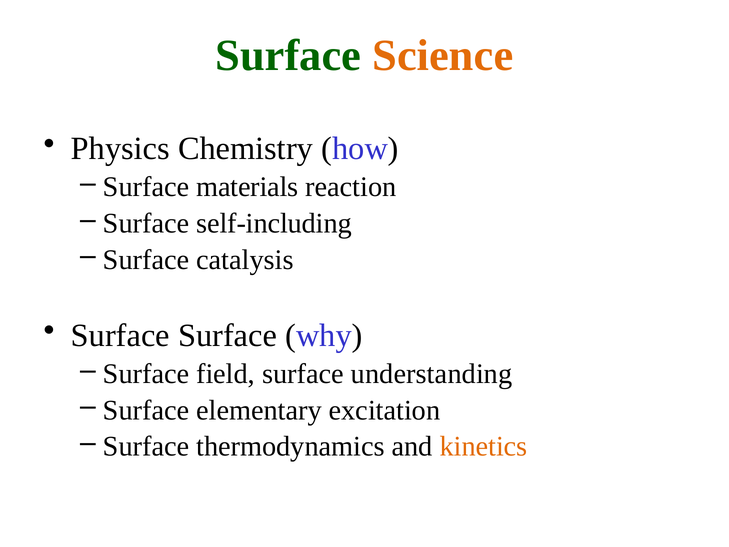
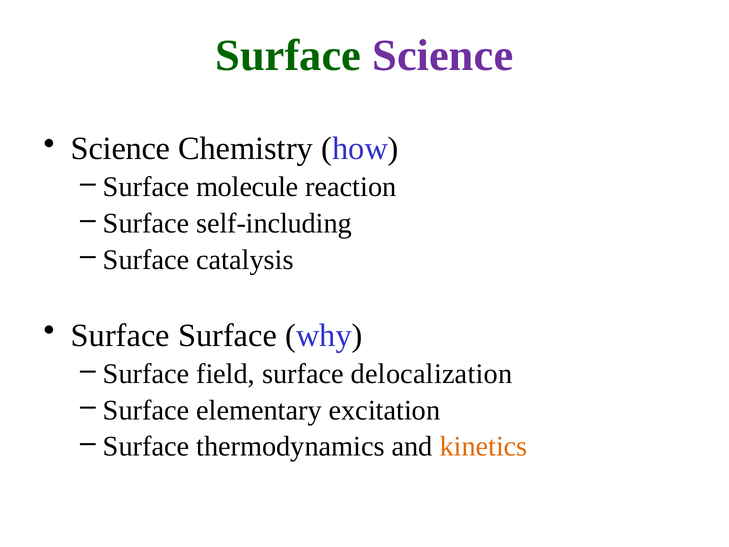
Science at (443, 55) colour: orange -> purple
Physics at (120, 148): Physics -> Science
materials: materials -> molecule
understanding: understanding -> delocalization
